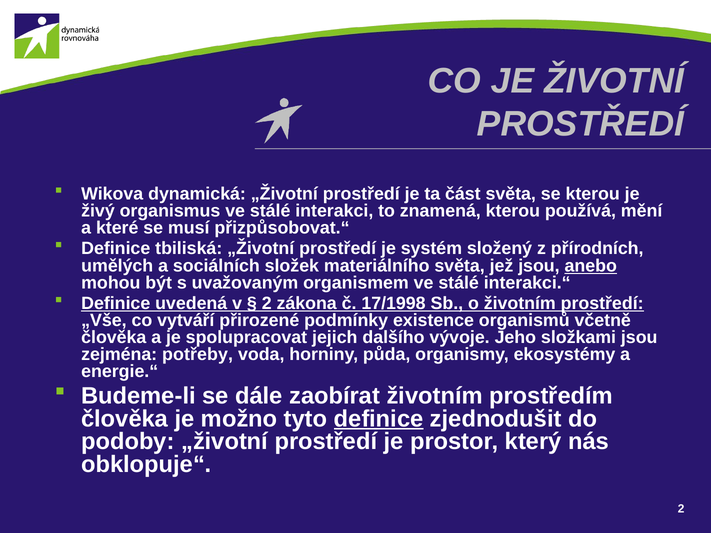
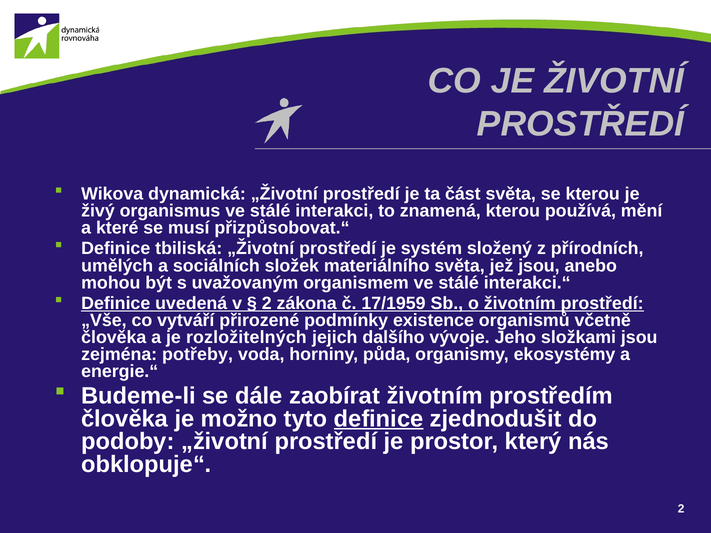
anebo underline: present -> none
17/1998: 17/1998 -> 17/1959
spolupracovat: spolupracovat -> rozložitelných
